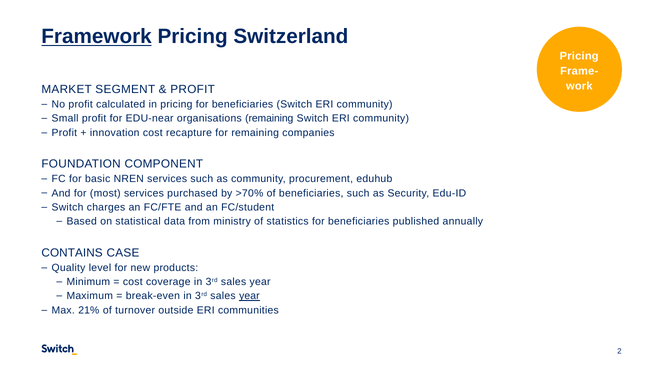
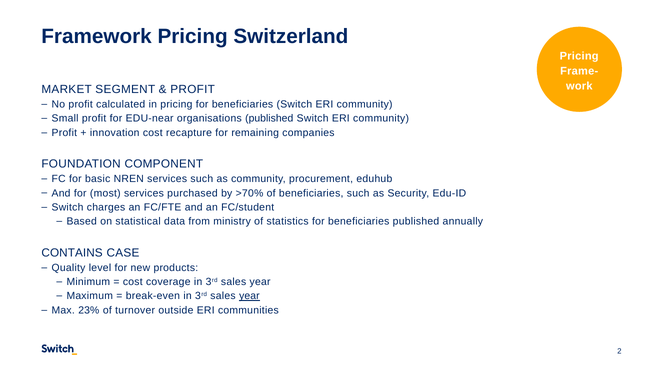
Framework underline: present -> none
organisations remaining: remaining -> published
21%: 21% -> 23%
